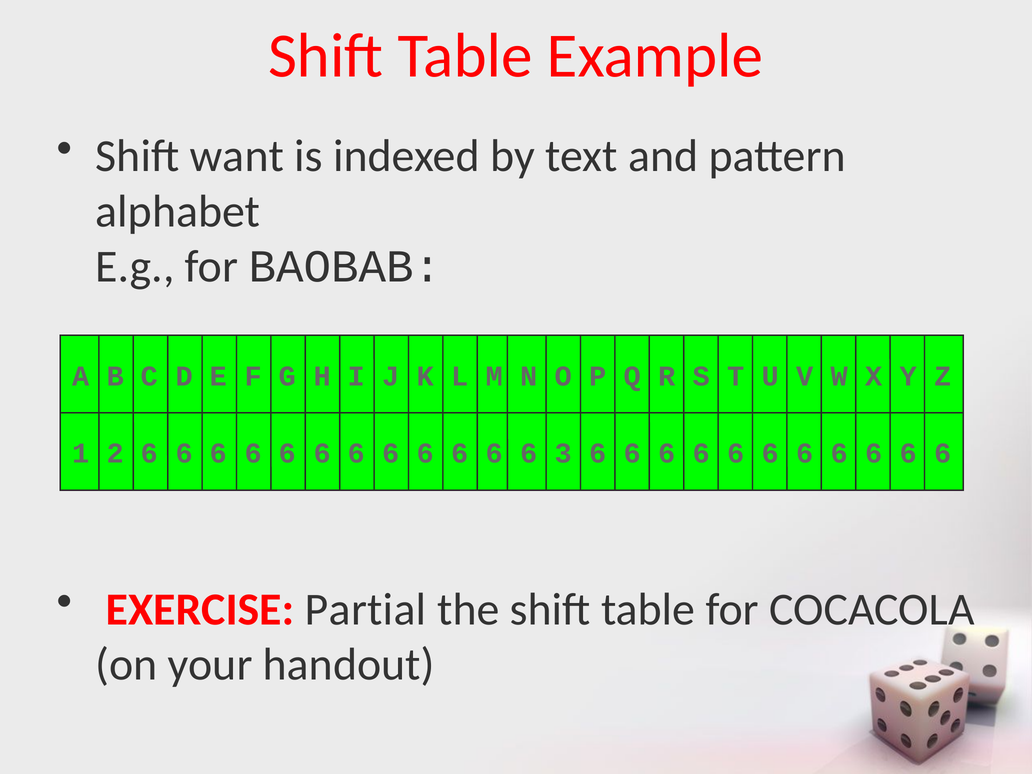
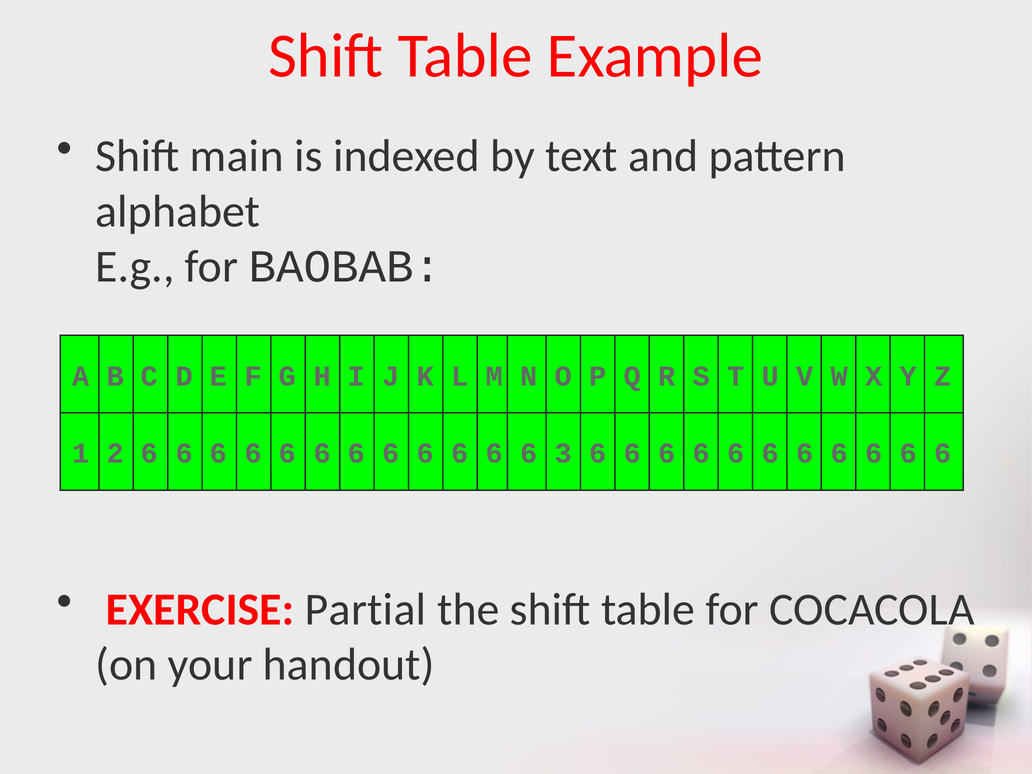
want: want -> main
